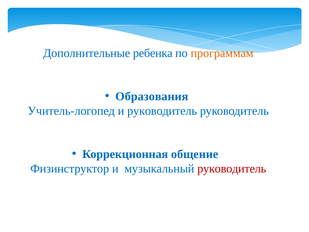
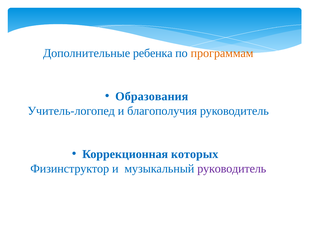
и руководитель: руководитель -> благополучия
общение: общение -> которых
руководитель at (232, 168) colour: red -> purple
